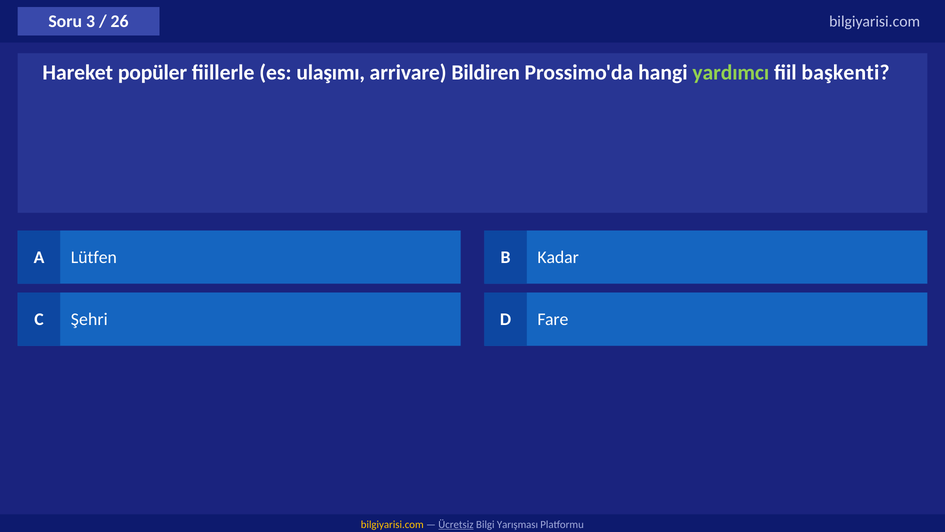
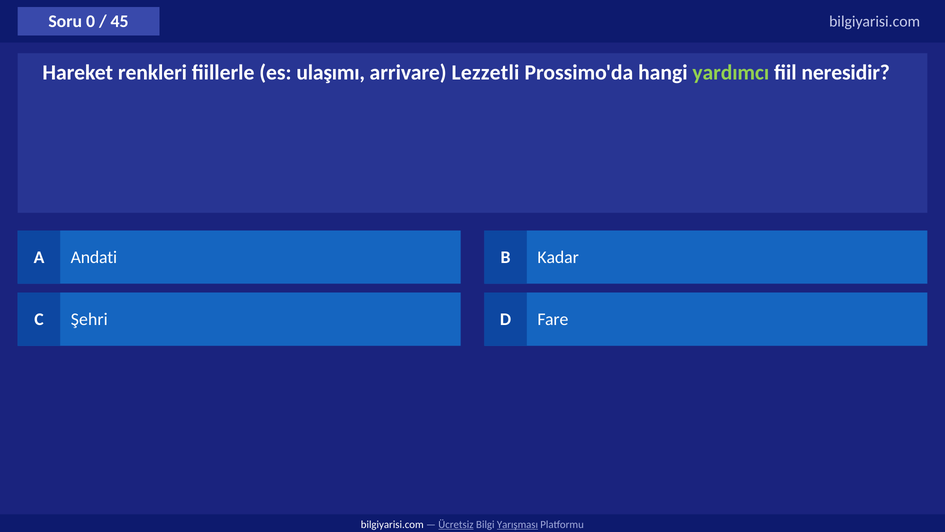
3: 3 -> 0
26: 26 -> 45
popüler: popüler -> renkleri
Bildiren: Bildiren -> Lezzetli
başkenti: başkenti -> neresidir
Lütfen: Lütfen -> Andati
bilgiyarisi.com at (392, 524) colour: yellow -> white
Yarışması underline: none -> present
